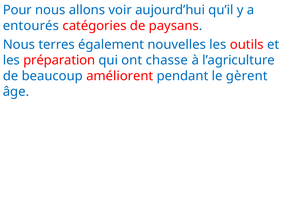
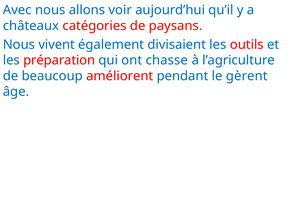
Pour: Pour -> Avec
entourés: entourés -> châteaux
terres: terres -> vivent
nouvelles: nouvelles -> divisaient
